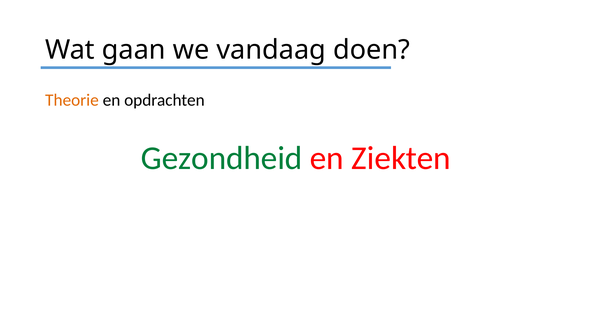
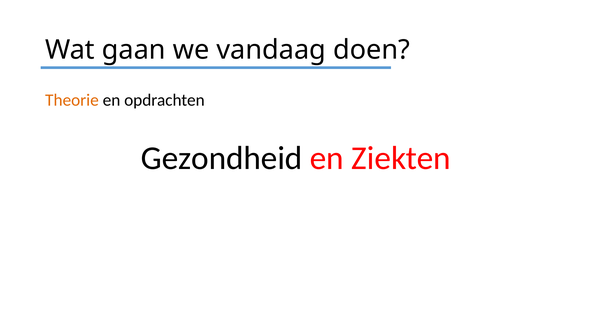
Gezondheid colour: green -> black
